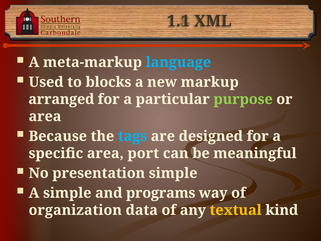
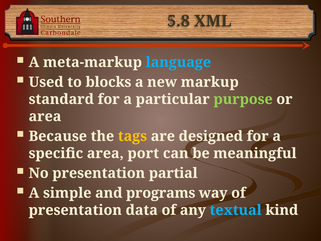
1.1: 1.1 -> 5.8
arranged: arranged -> standard
tags colour: light blue -> yellow
presentation simple: simple -> partial
organization at (75, 210): organization -> presentation
textual colour: yellow -> light blue
